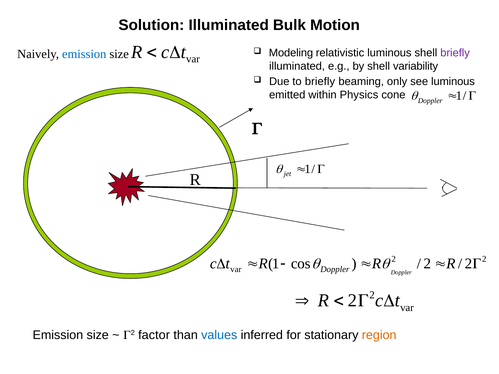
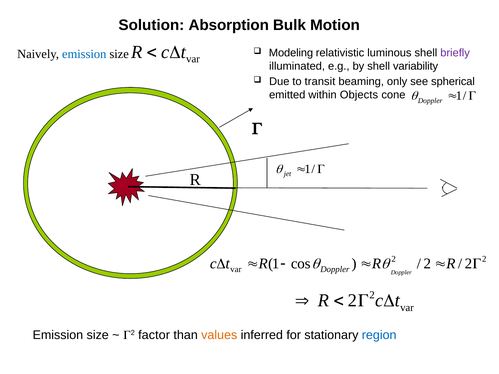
Solution Illuminated: Illuminated -> Absorption
to briefly: briefly -> transit
see luminous: luminous -> spherical
Physics: Physics -> Objects
values colour: blue -> orange
region colour: orange -> blue
